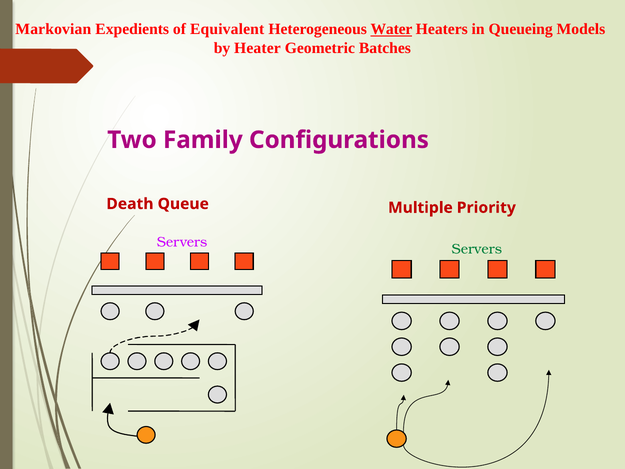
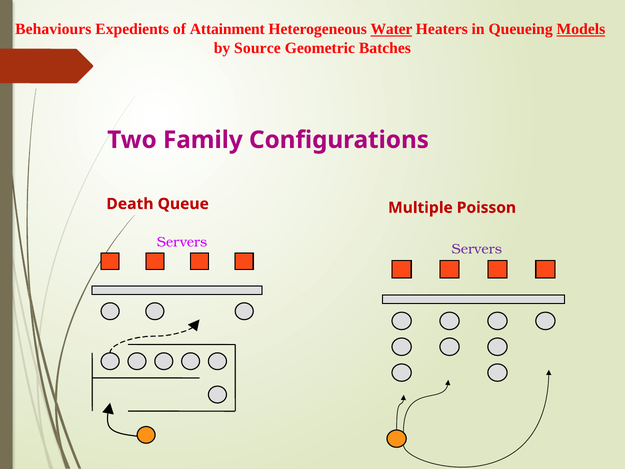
Markovian: Markovian -> Behaviours
Equivalent: Equivalent -> Attainment
Models underline: none -> present
Heater: Heater -> Source
Priority: Priority -> Poisson
Servers at (477, 249) colour: green -> purple
